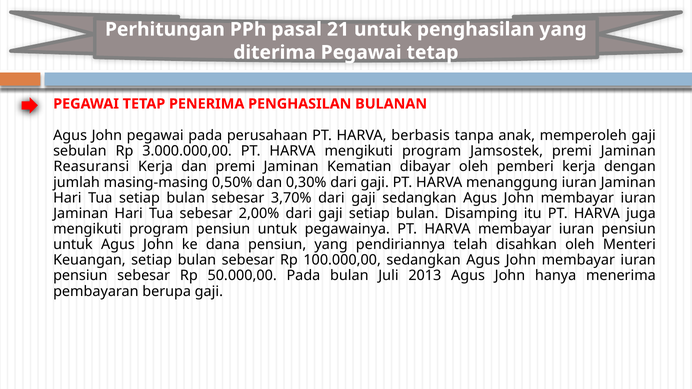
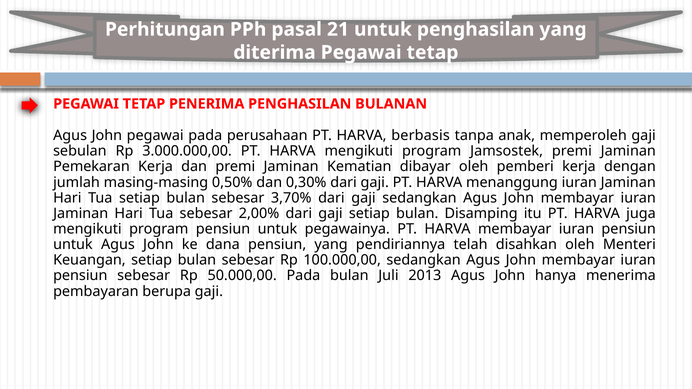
Reasuransi: Reasuransi -> Pemekaran
